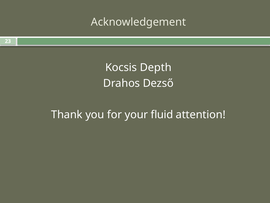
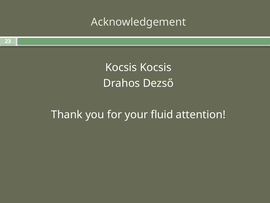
Kocsis Depth: Depth -> Kocsis
